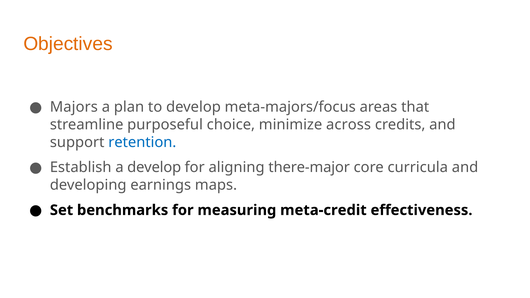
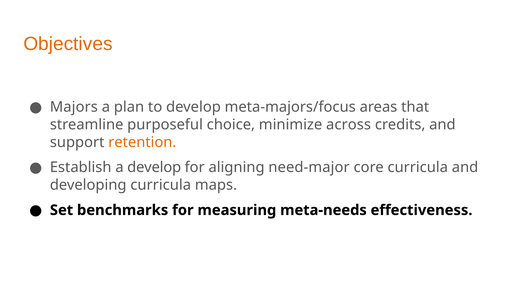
retention colour: blue -> orange
there-major: there-major -> need-major
developing earnings: earnings -> curricula
meta-credit: meta-credit -> meta-needs
